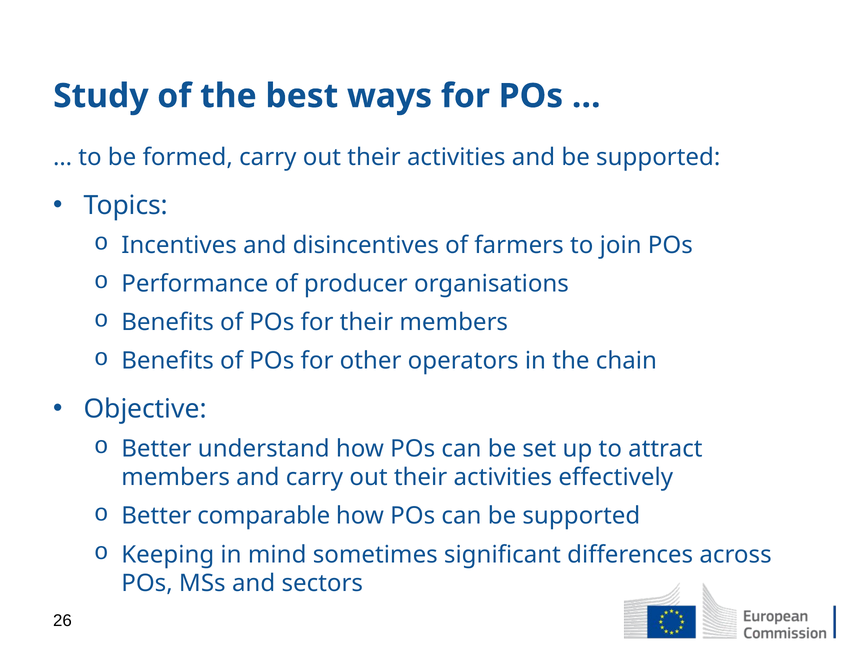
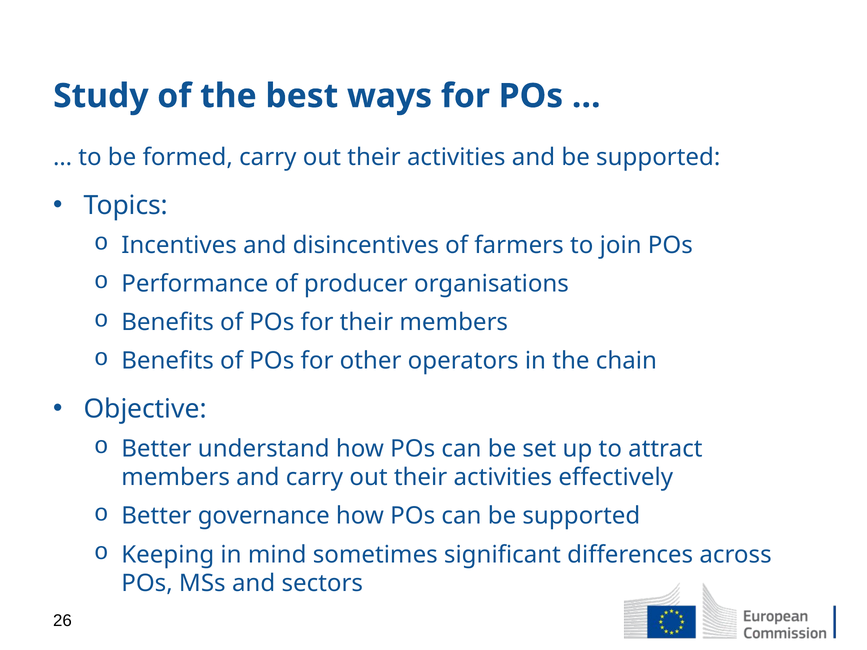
comparable: comparable -> governance
